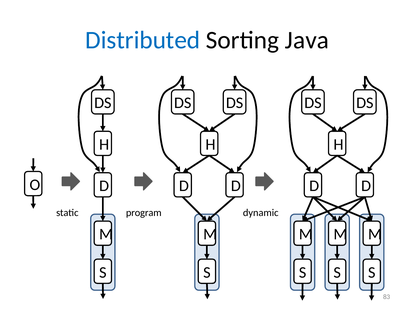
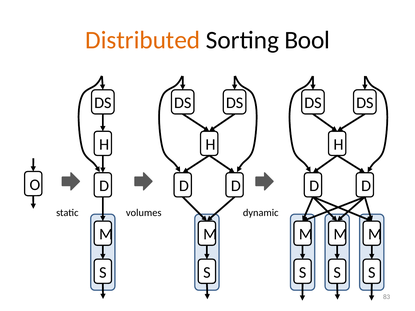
Distributed colour: blue -> orange
Java: Java -> Bool
program: program -> volumes
